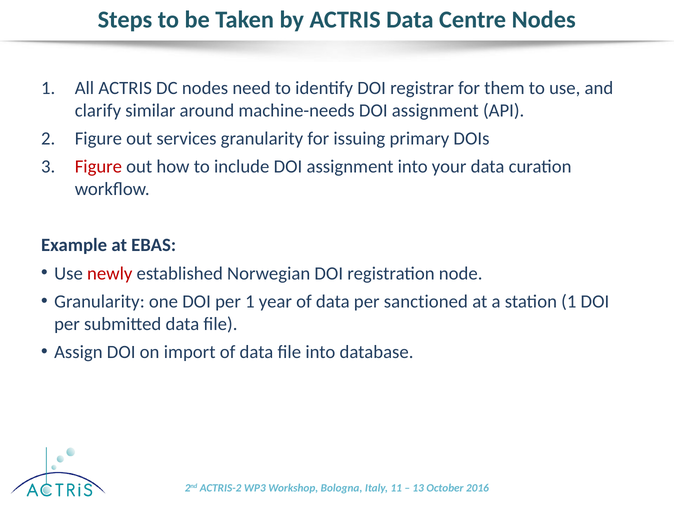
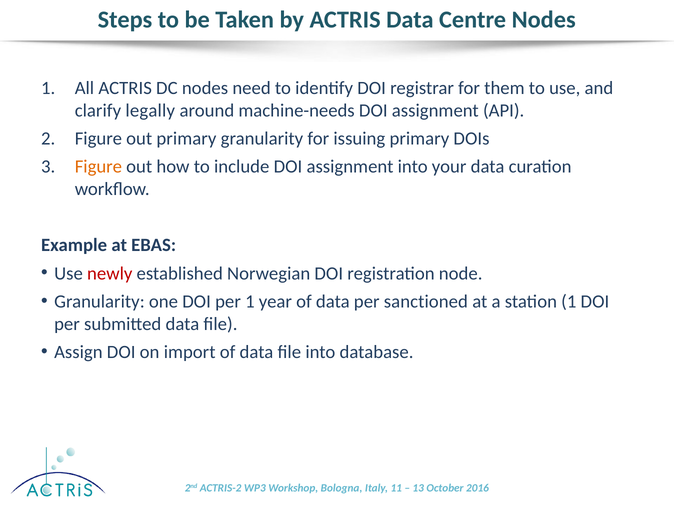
similar: similar -> legally
out services: services -> primary
Figure at (98, 167) colour: red -> orange
